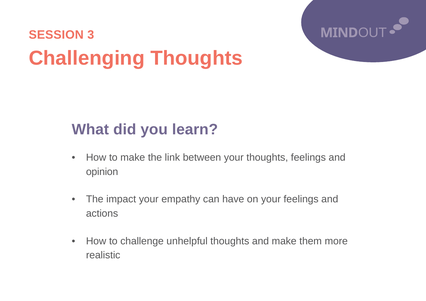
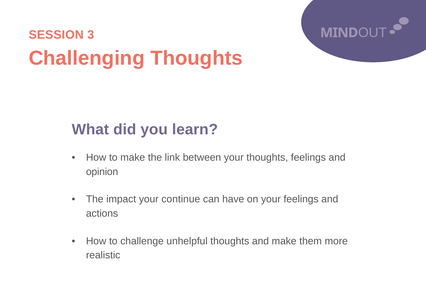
empathy: empathy -> continue
